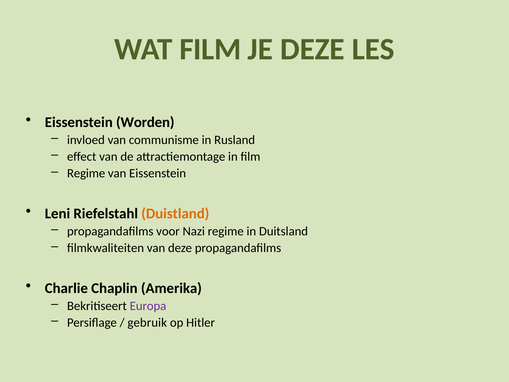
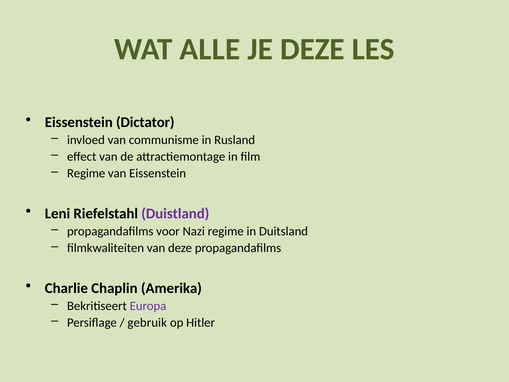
WAT FILM: FILM -> ALLE
Worden: Worden -> Dictator
Duistland colour: orange -> purple
